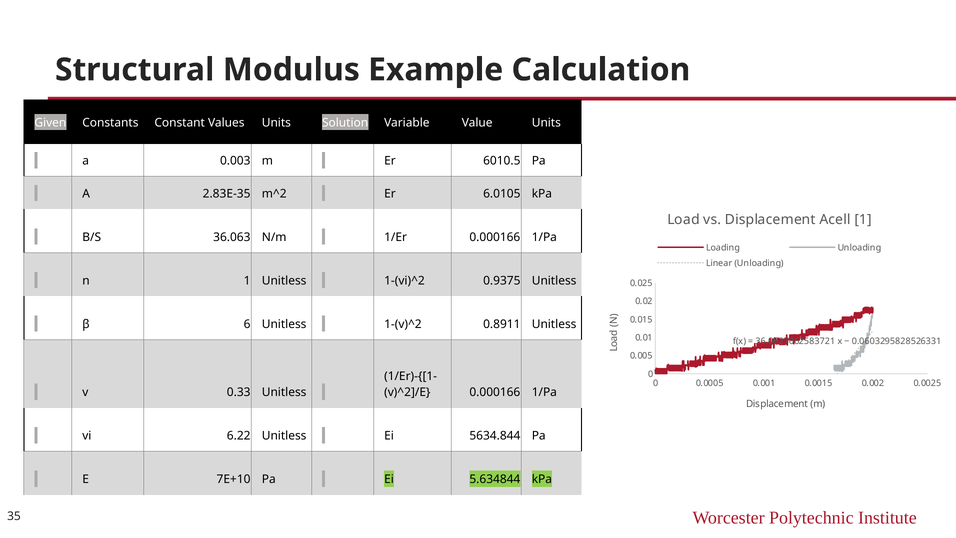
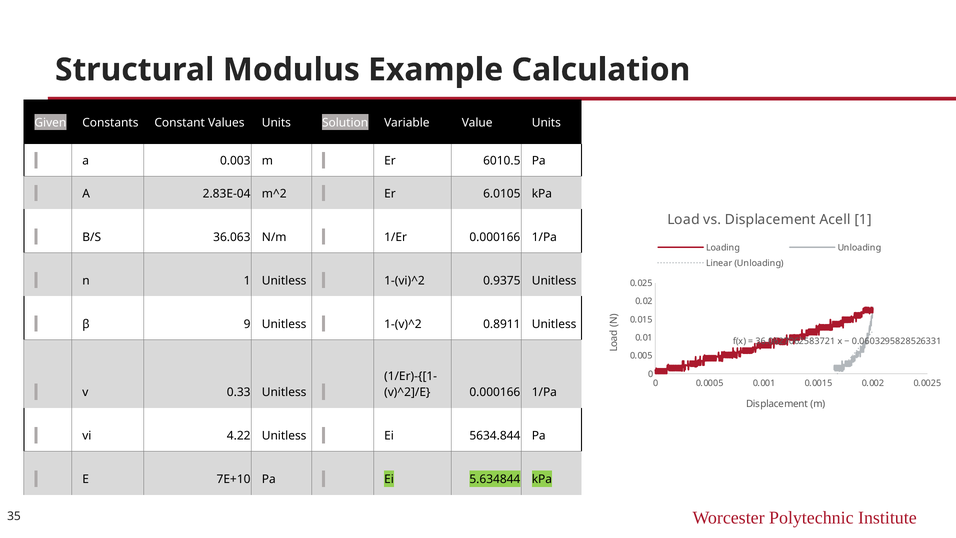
2.83E-35: 2.83E-35 -> 2.83E-04
6: 6 -> 9
6.22: 6.22 -> 4.22
